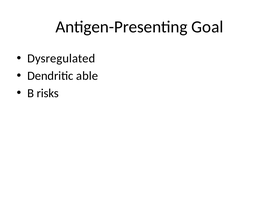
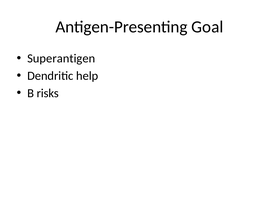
Dysregulated: Dysregulated -> Superantigen
able: able -> help
